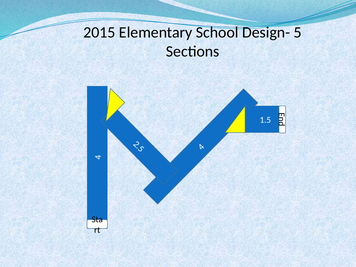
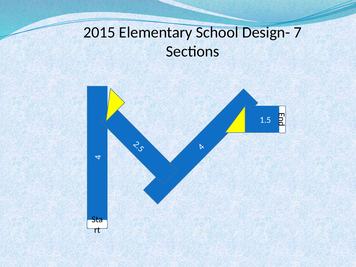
Design- 5: 5 -> 7
